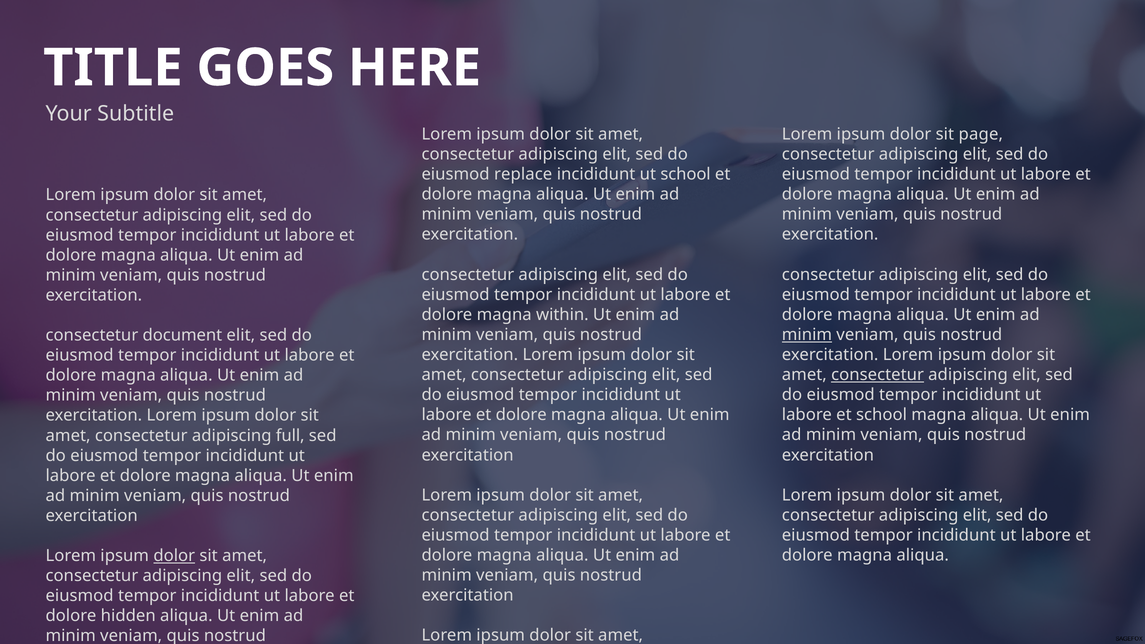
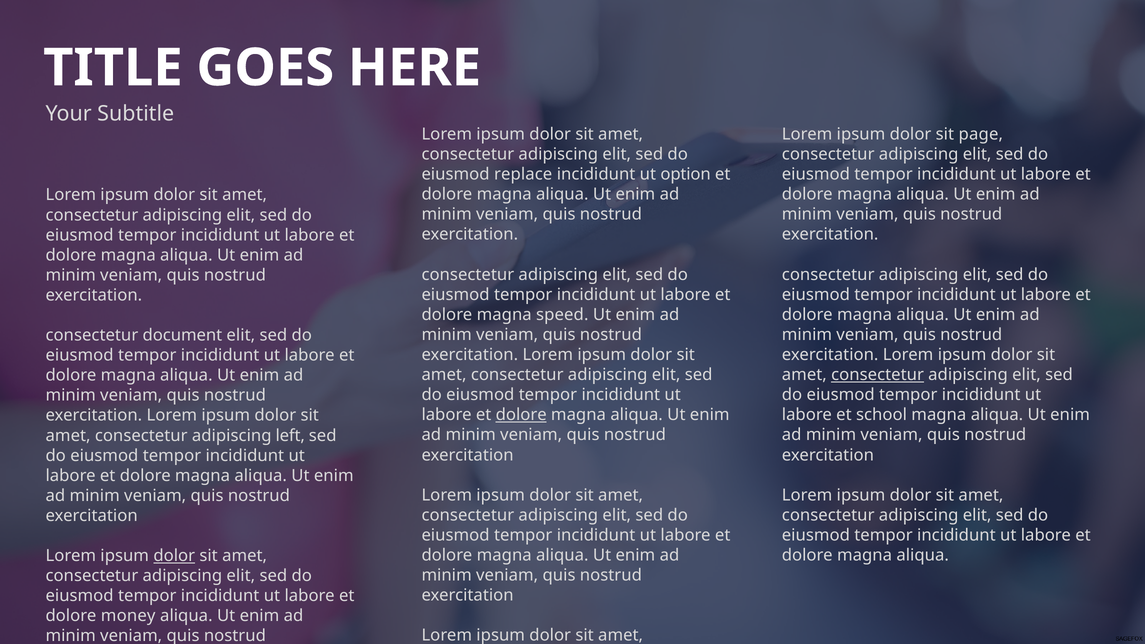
ut school: school -> option
within: within -> speed
minim at (807, 335) underline: present -> none
dolore at (521, 415) underline: none -> present
full: full -> left
hidden: hidden -> money
